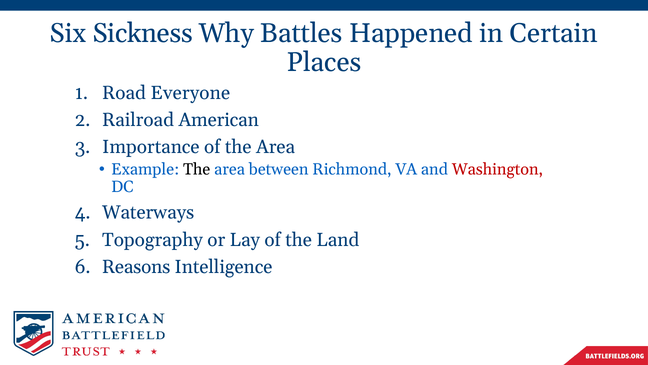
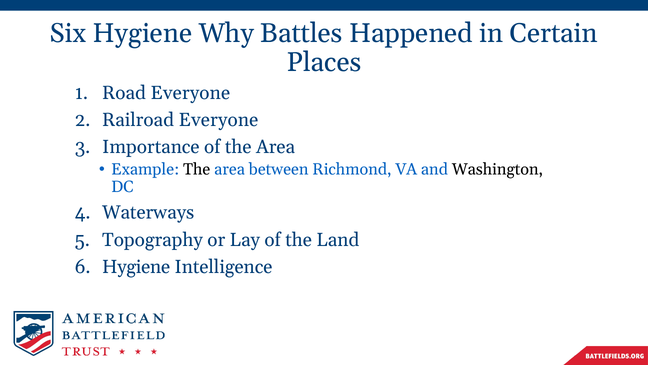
Six Sickness: Sickness -> Hygiene
Railroad American: American -> Everyone
Washington colour: red -> black
Reasons at (136, 267): Reasons -> Hygiene
